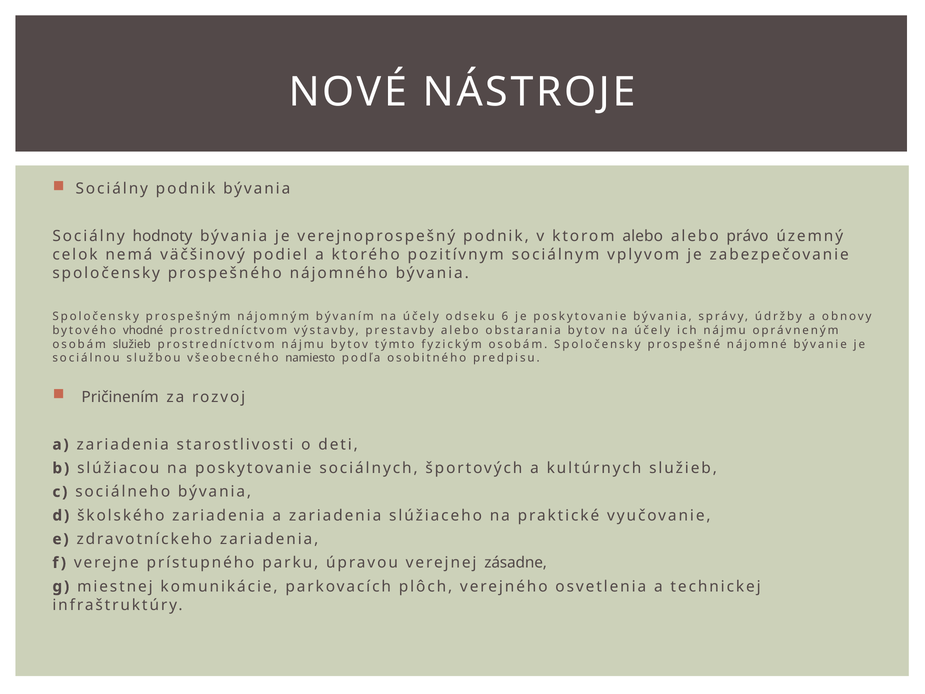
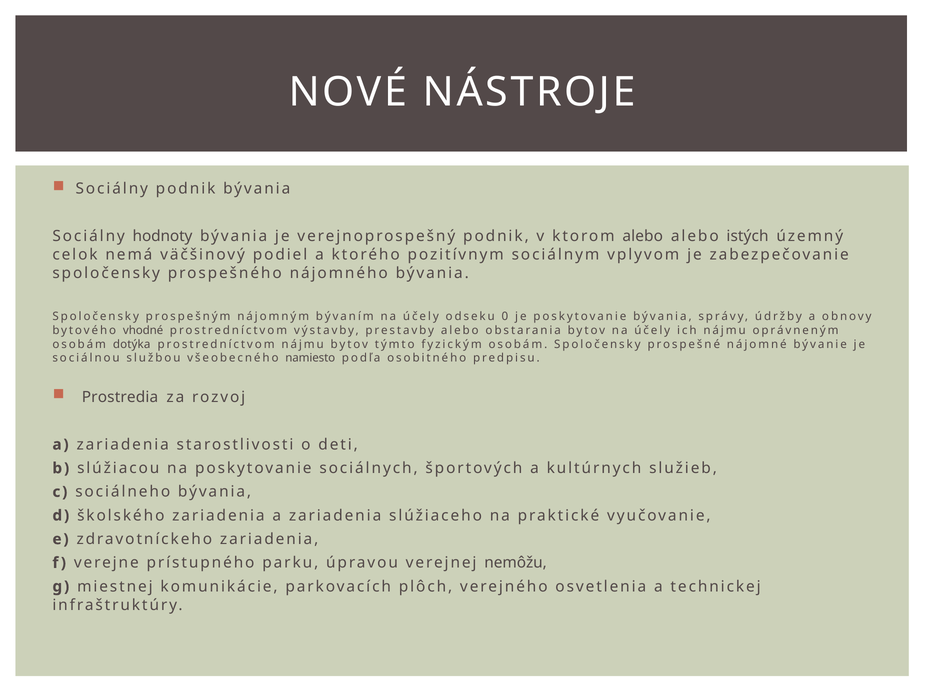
právo: právo -> istých
6: 6 -> 0
osobám služieb: služieb -> dotýka
Pričinením: Pričinením -> Prostredia
zásadne: zásadne -> nemôžu
